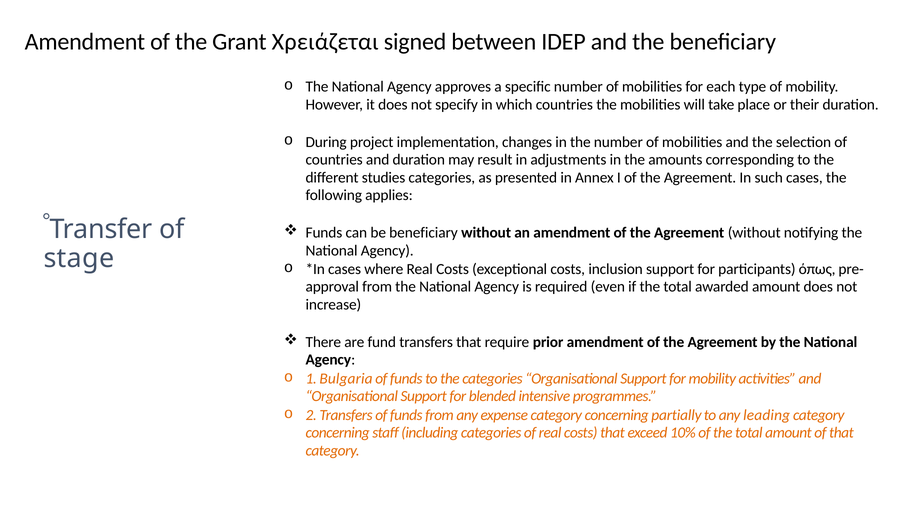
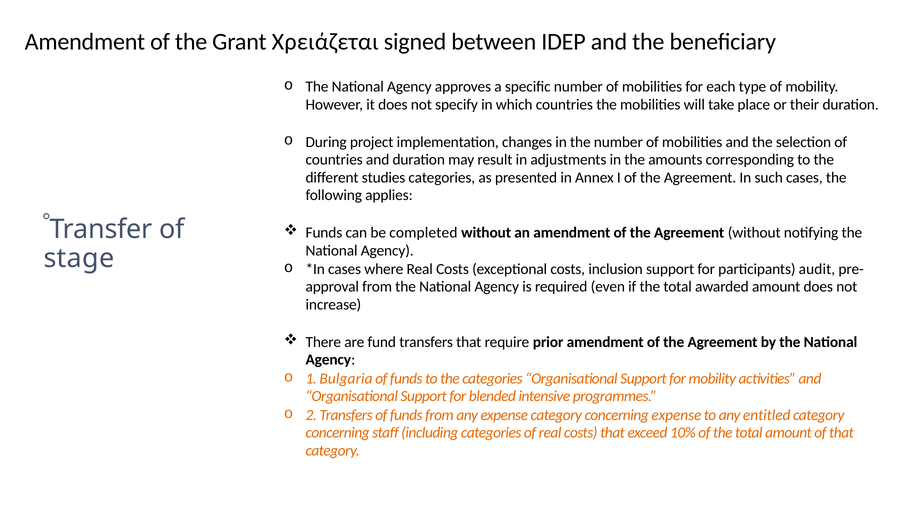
be beneficiary: beneficiary -> completed
όπως: όπως -> audit
concerning partially: partially -> expense
leading: leading -> entitled
